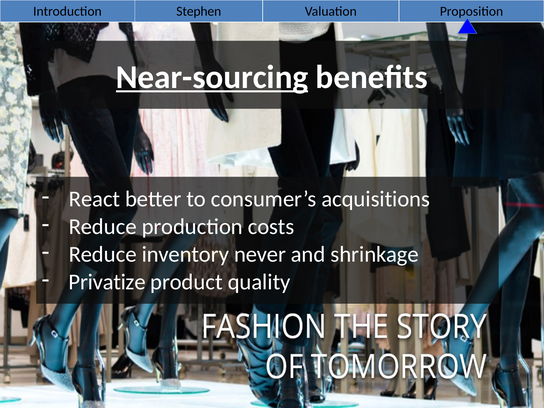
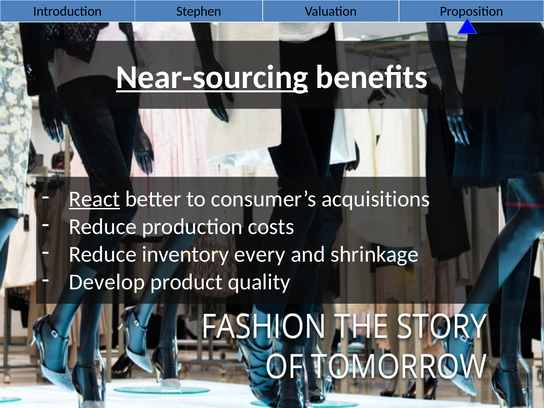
React underline: none -> present
never: never -> every
Privatize: Privatize -> Develop
